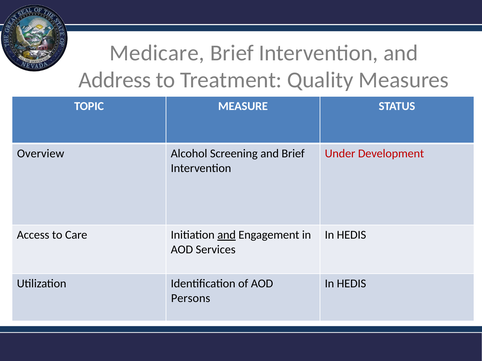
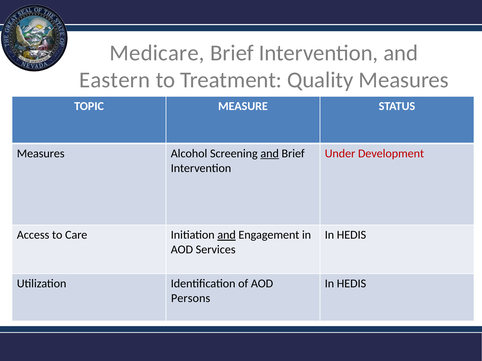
Address: Address -> Eastern
Overview at (41, 154): Overview -> Measures
and at (270, 154) underline: none -> present
